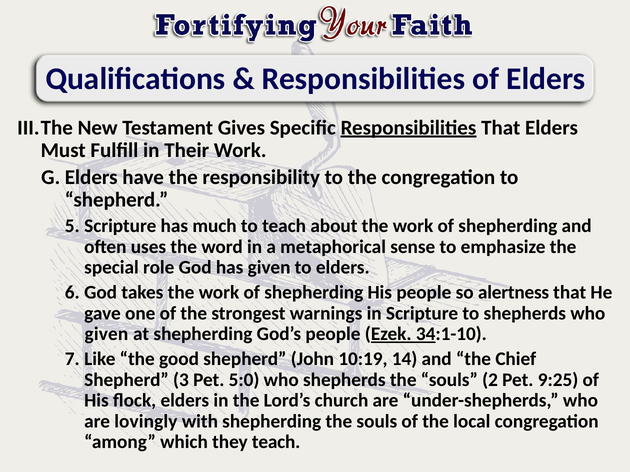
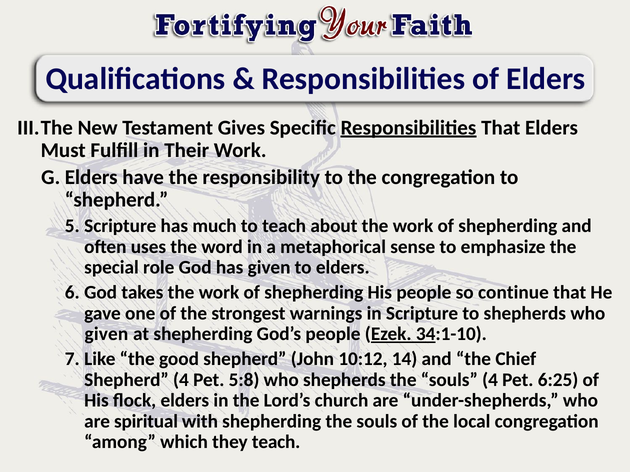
alertness: alertness -> continue
10:19: 10:19 -> 10:12
Shepherd 3: 3 -> 4
5:0: 5:0 -> 5:8
souls 2: 2 -> 4
9:25: 9:25 -> 6:25
lovingly: lovingly -> spiritual
